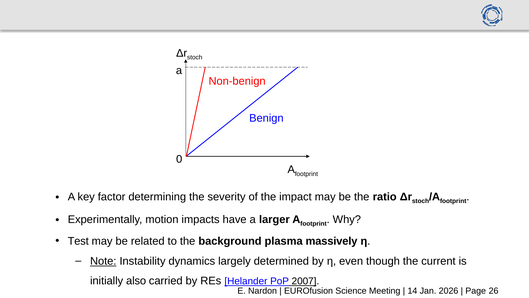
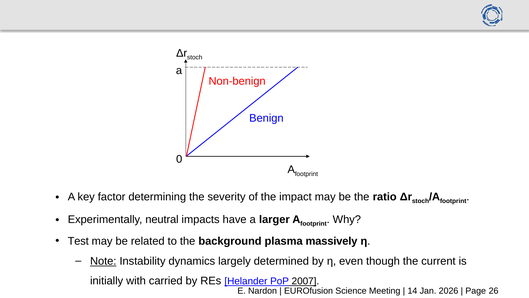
motion: motion -> neutral
also: also -> with
